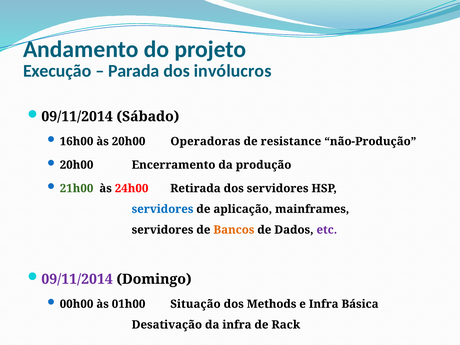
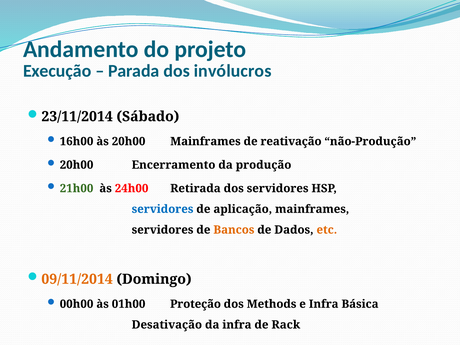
09/11/2014 at (77, 117): 09/11/2014 -> 23/11/2014
20h00 Operadoras: Operadoras -> Mainframes
resistance: resistance -> reativação
etc colour: purple -> orange
09/11/2014 at (77, 279) colour: purple -> orange
Situação: Situação -> Proteção
